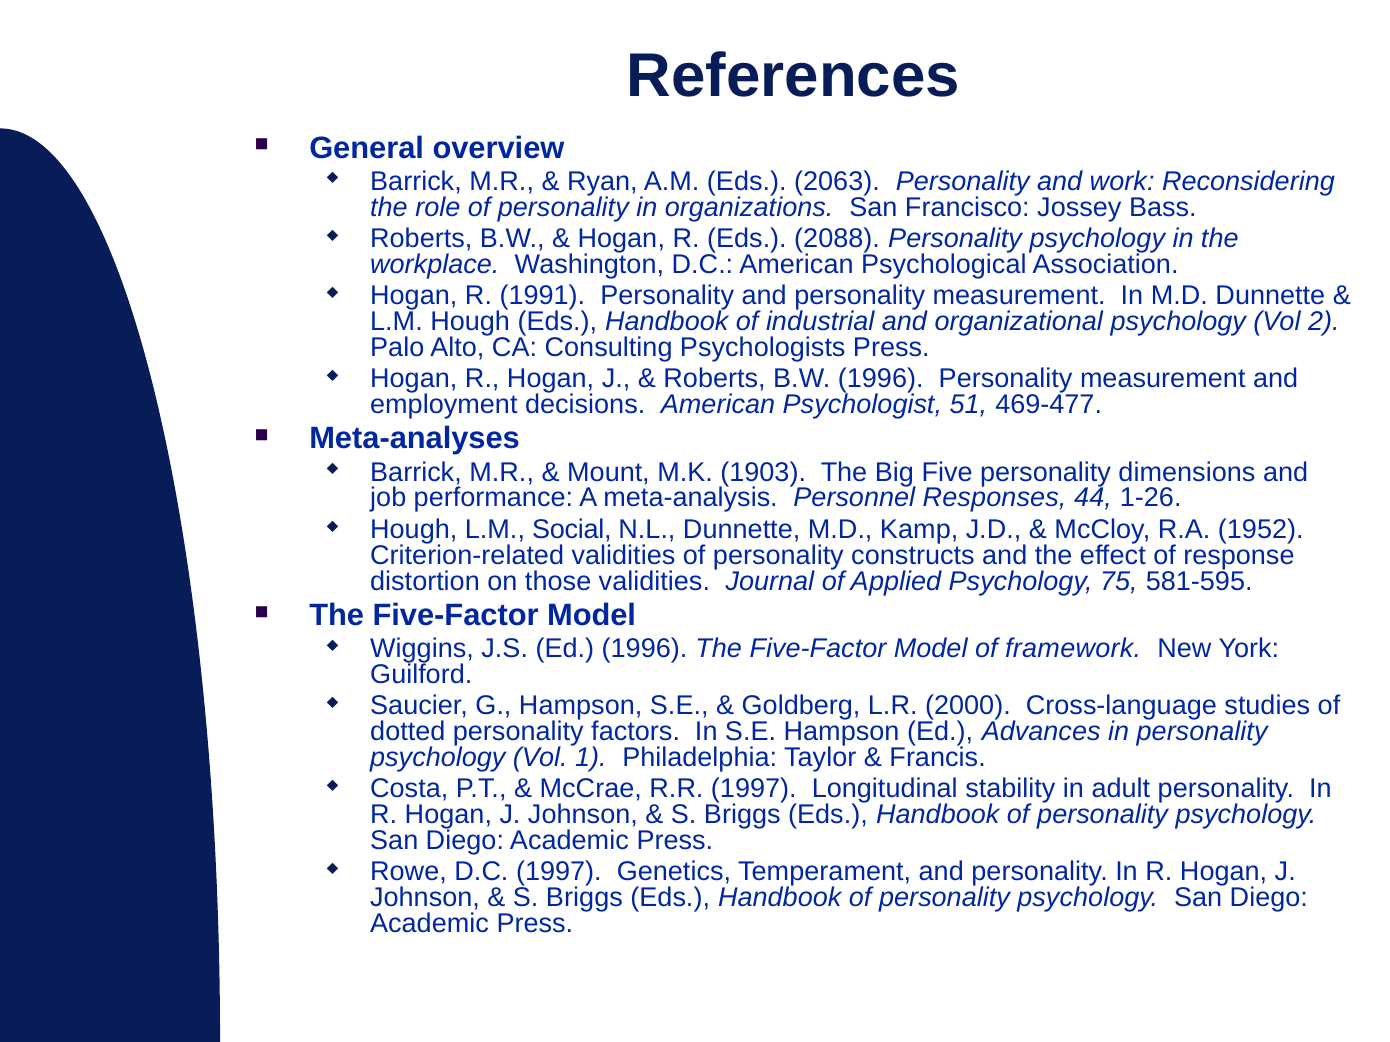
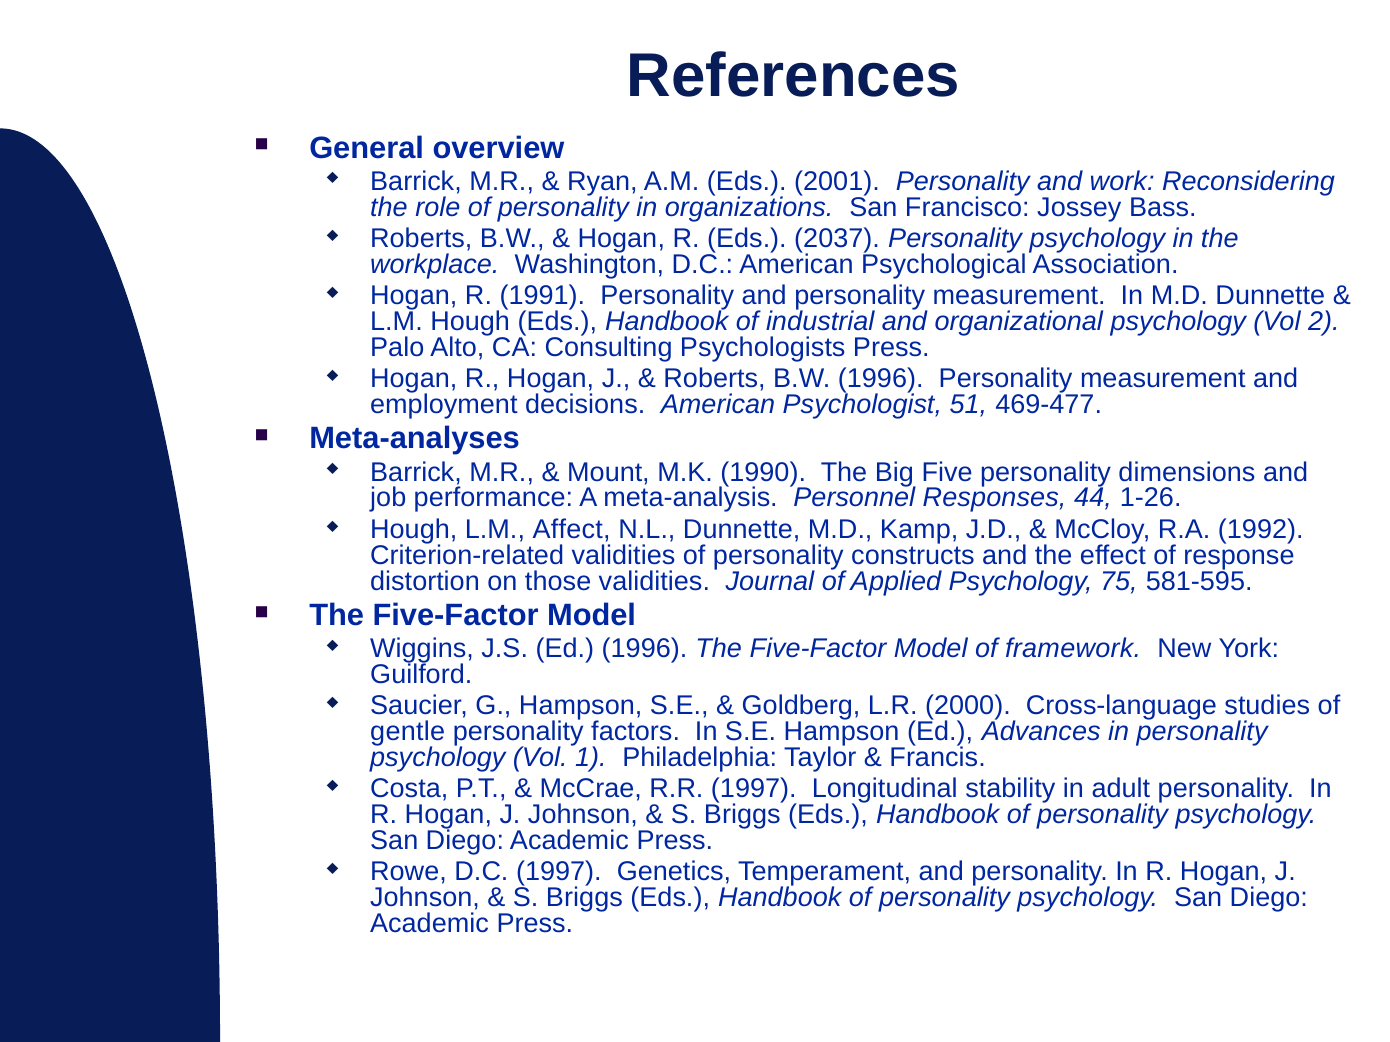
2063: 2063 -> 2001
2088: 2088 -> 2037
1903: 1903 -> 1990
Social: Social -> Affect
1952: 1952 -> 1992
dotted: dotted -> gentle
